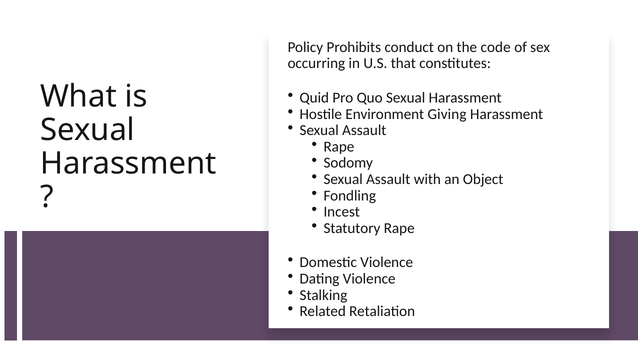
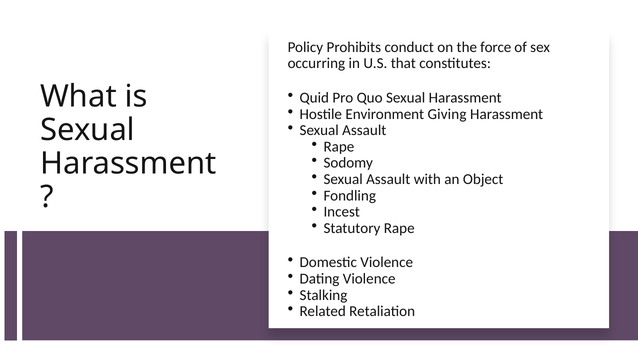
code: code -> force
